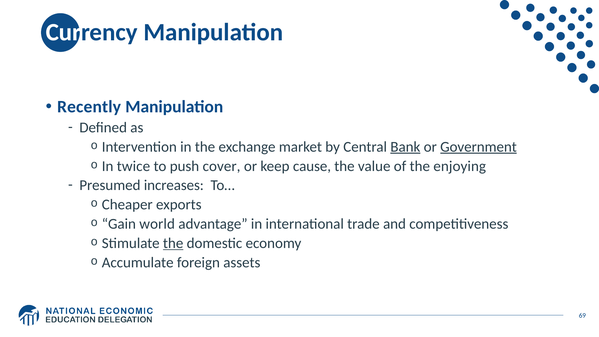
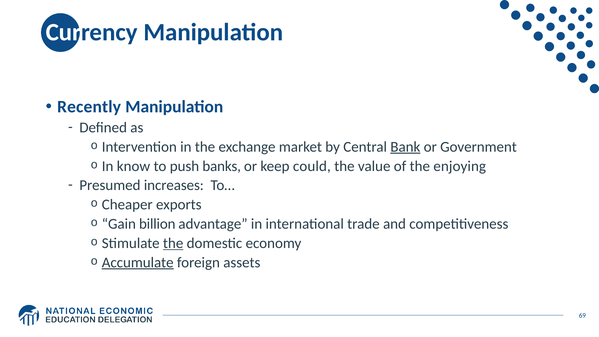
Government underline: present -> none
twice: twice -> know
cover: cover -> banks
cause: cause -> could
world: world -> billion
Accumulate underline: none -> present
